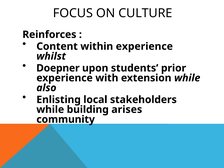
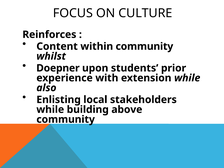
within experience: experience -> community
arises: arises -> above
